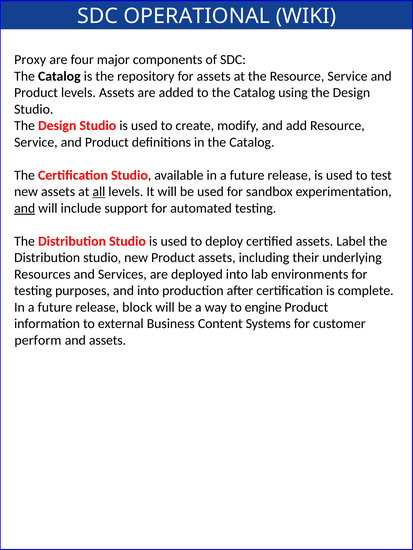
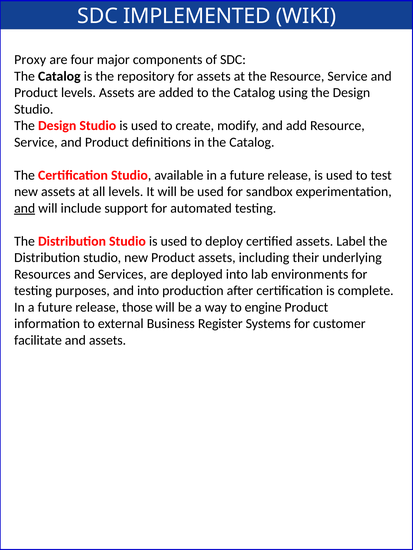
OPERATIONAL: OPERATIONAL -> IMPLEMENTED
all underline: present -> none
block: block -> those
Content: Content -> Register
perform: perform -> facilitate
